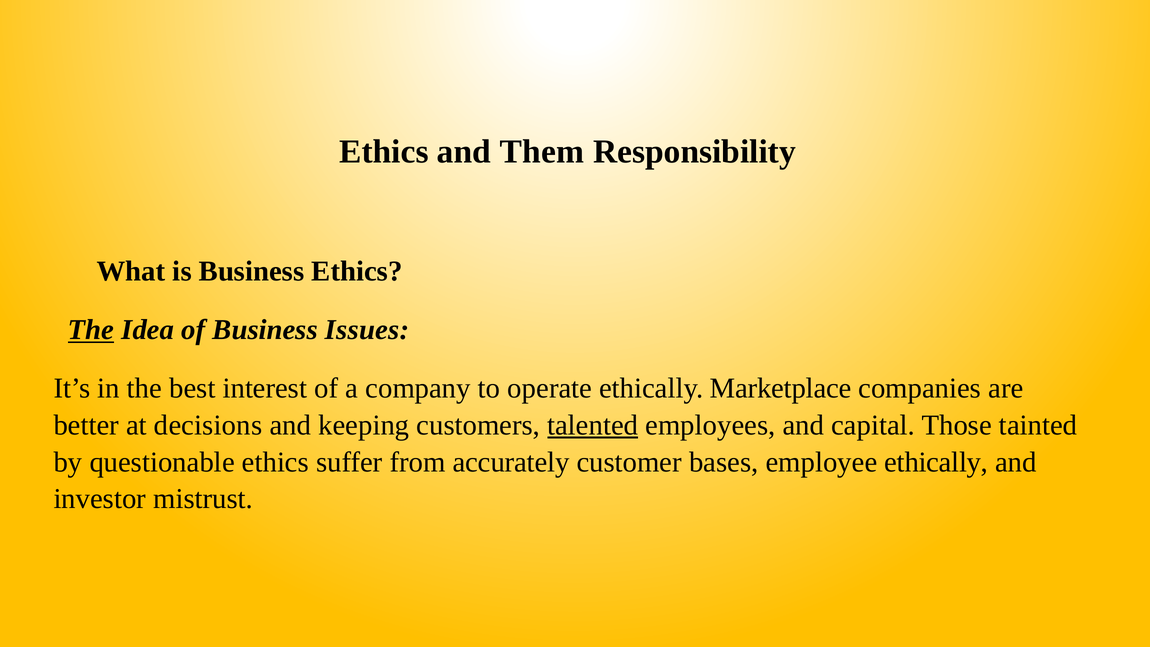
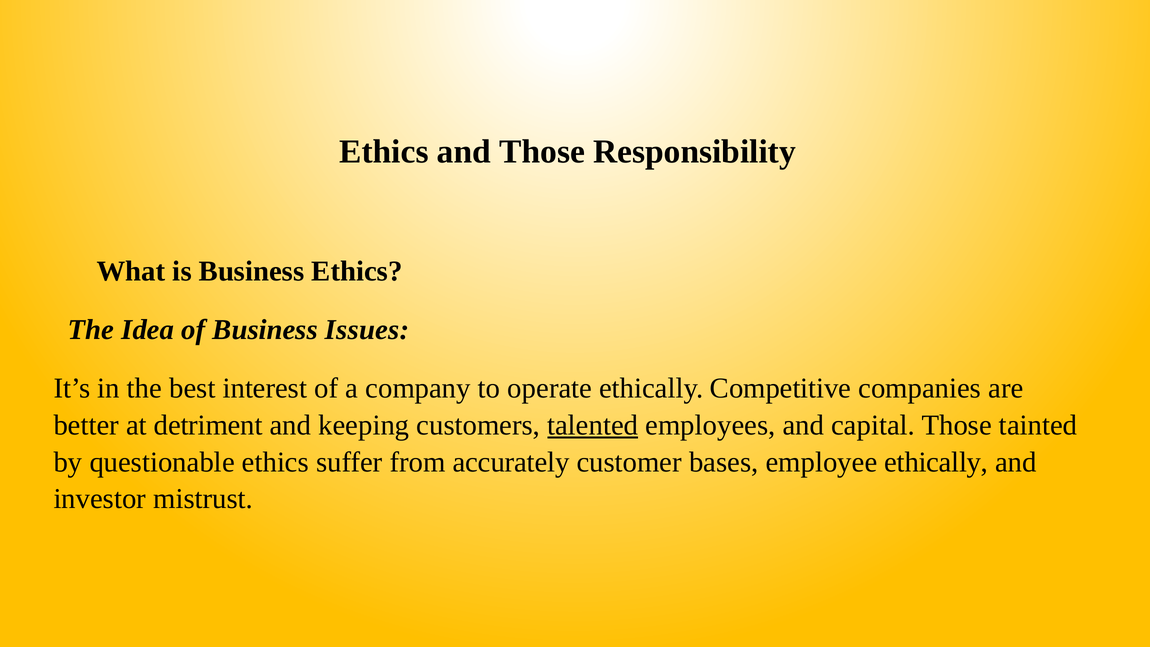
and Them: Them -> Those
The at (91, 330) underline: present -> none
Marketplace: Marketplace -> Competitive
decisions: decisions -> detriment
